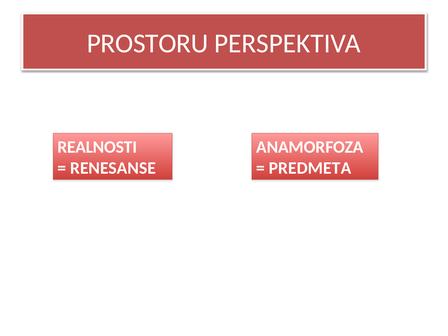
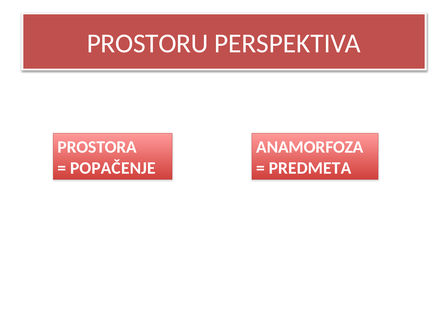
REALNOSTI: REALNOSTI -> PROSTORA
RENESANSE: RENESANSE -> POPAČENJE
